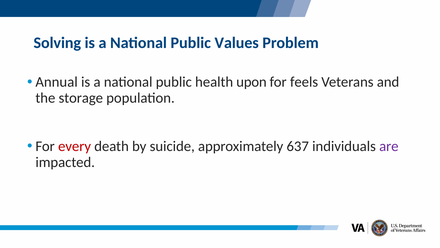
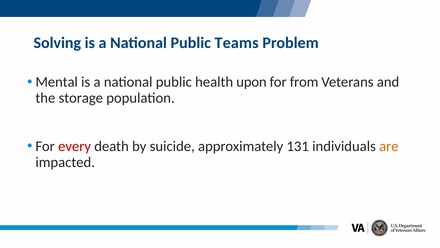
Values: Values -> Teams
Annual: Annual -> Mental
feels: feels -> from
637: 637 -> 131
are colour: purple -> orange
